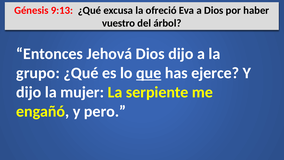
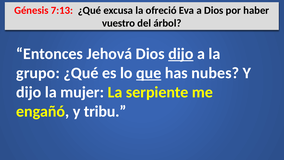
9:13: 9:13 -> 7:13
dijo at (181, 54) underline: none -> present
ejerce: ejerce -> nubes
pero: pero -> tribu
